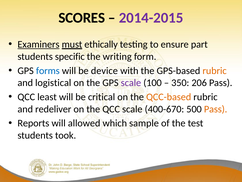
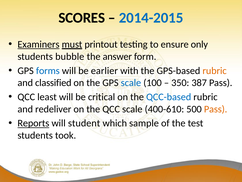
2014-2015 colour: purple -> blue
ethically: ethically -> printout
part: part -> only
specific: specific -> bubble
writing: writing -> answer
device: device -> earlier
logistical: logistical -> classified
scale at (131, 83) colour: purple -> blue
206: 206 -> 387
QCC-based colour: orange -> blue
400-670: 400-670 -> 400-610
Reports underline: none -> present
allowed: allowed -> student
